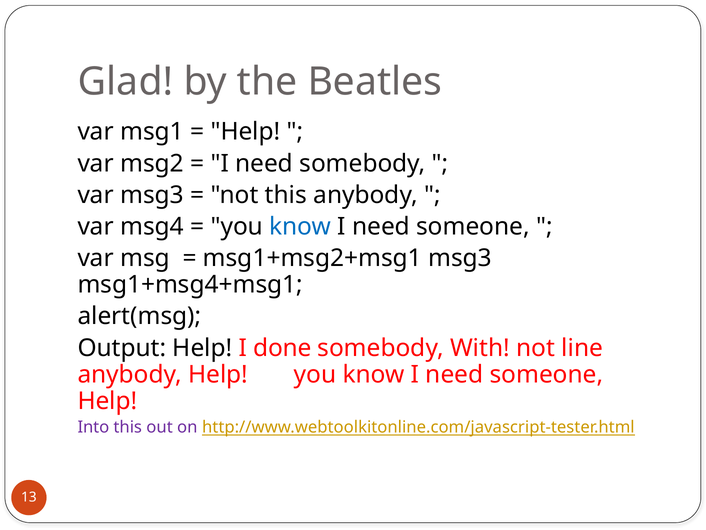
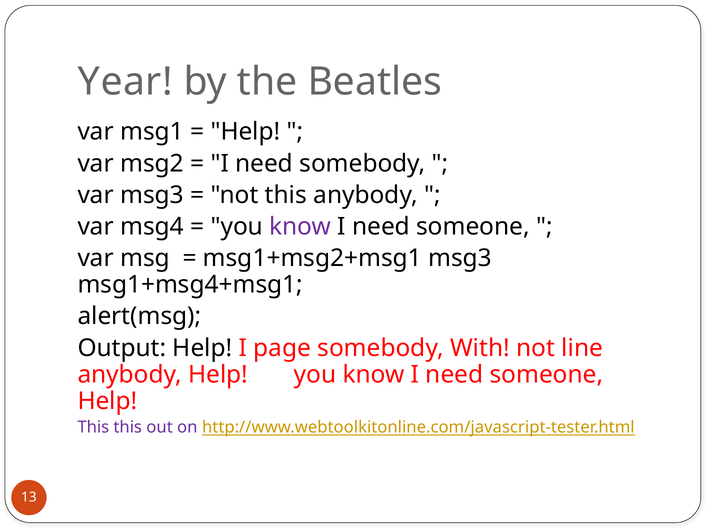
Glad: Glad -> Year
know at (300, 226) colour: blue -> purple
done: done -> page
Into at (93, 427): Into -> This
